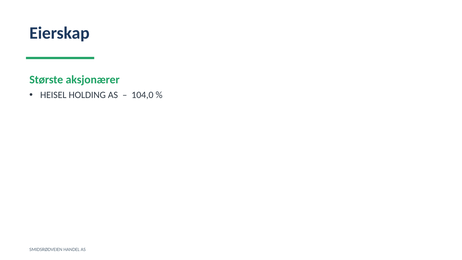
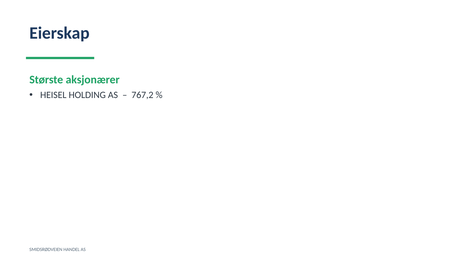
104,0: 104,0 -> 767,2
